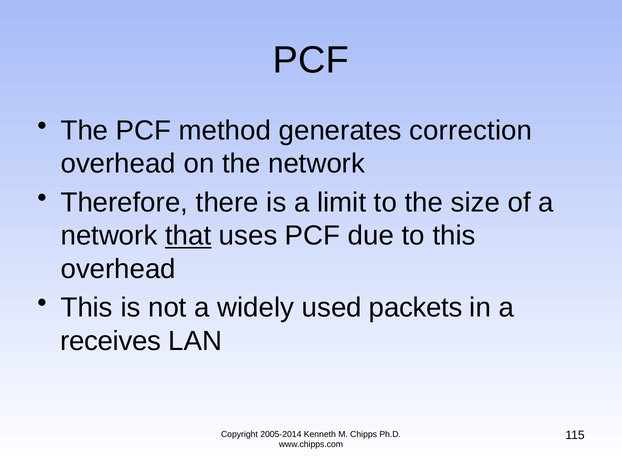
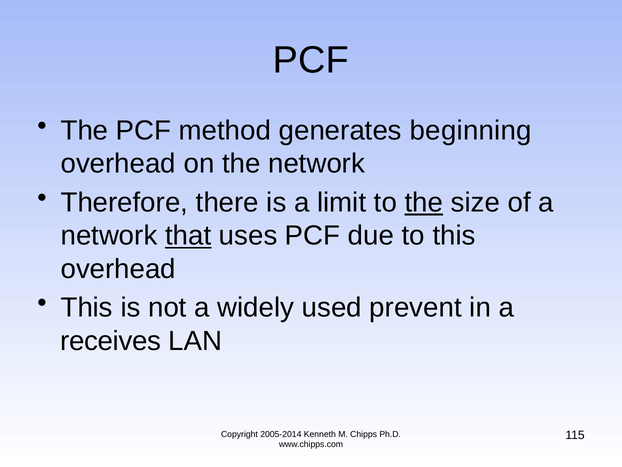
correction: correction -> beginning
the at (424, 202) underline: none -> present
packets: packets -> prevent
